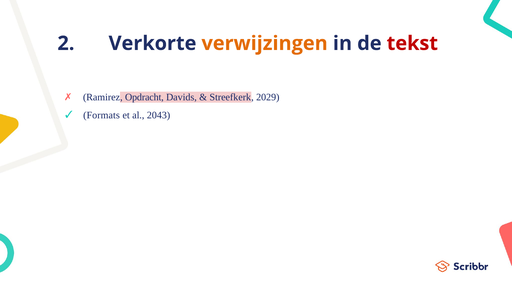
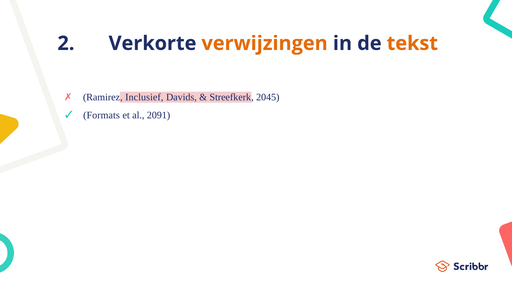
tekst colour: red -> orange
Opdracht: Opdracht -> Inclusief
2029: 2029 -> 2045
2043: 2043 -> 2091
